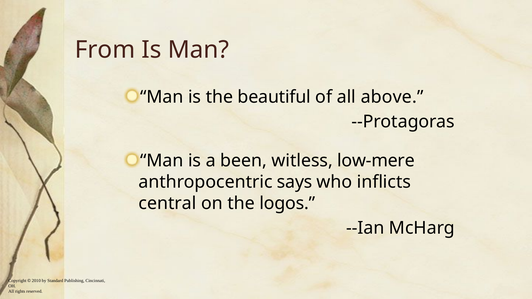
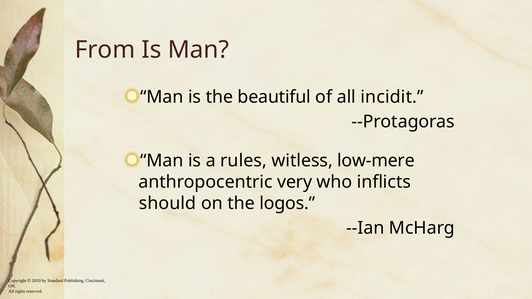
above: above -> incidit
been: been -> rules
says: says -> very
central: central -> should
